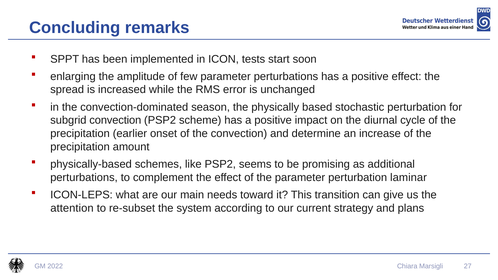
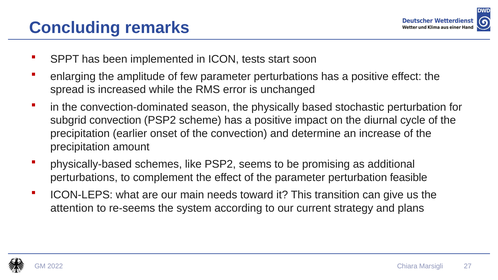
laminar: laminar -> feasible
re-subset: re-subset -> re-seems
